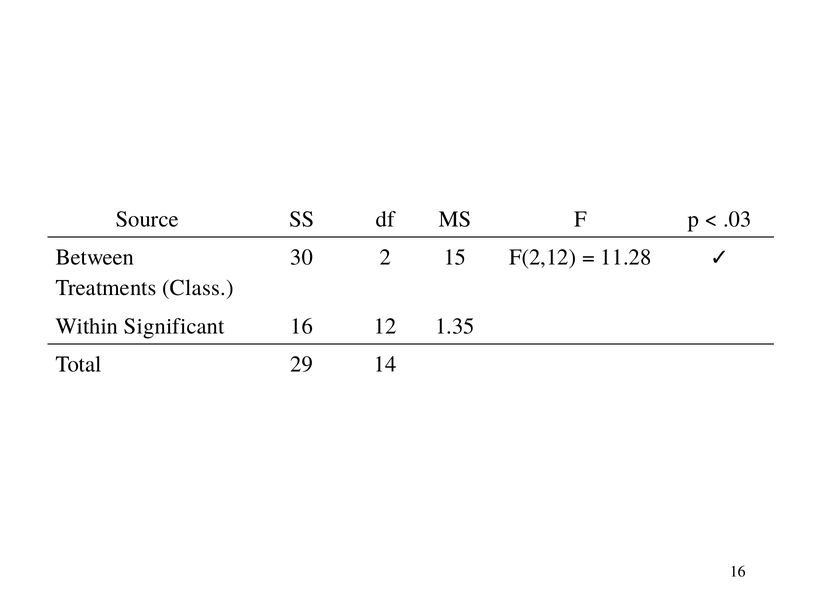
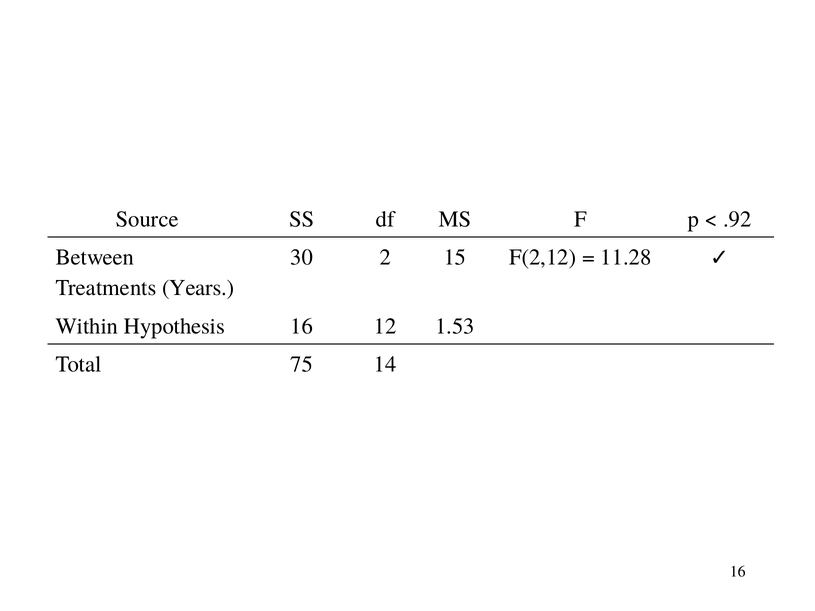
.03: .03 -> .92
Class: Class -> Years
Significant: Significant -> Hypothesis
1.35: 1.35 -> 1.53
29: 29 -> 75
